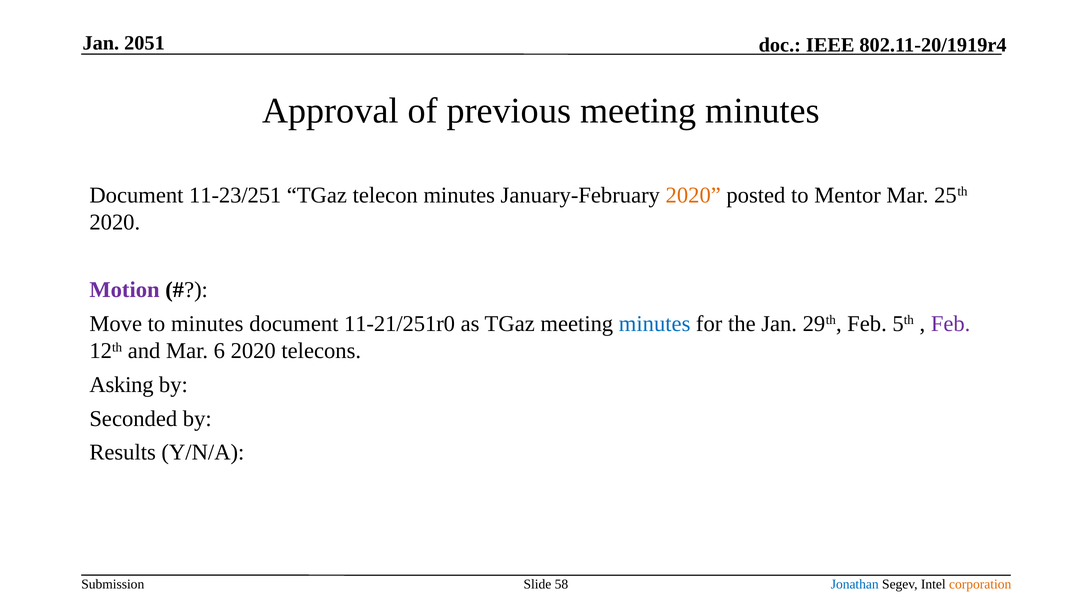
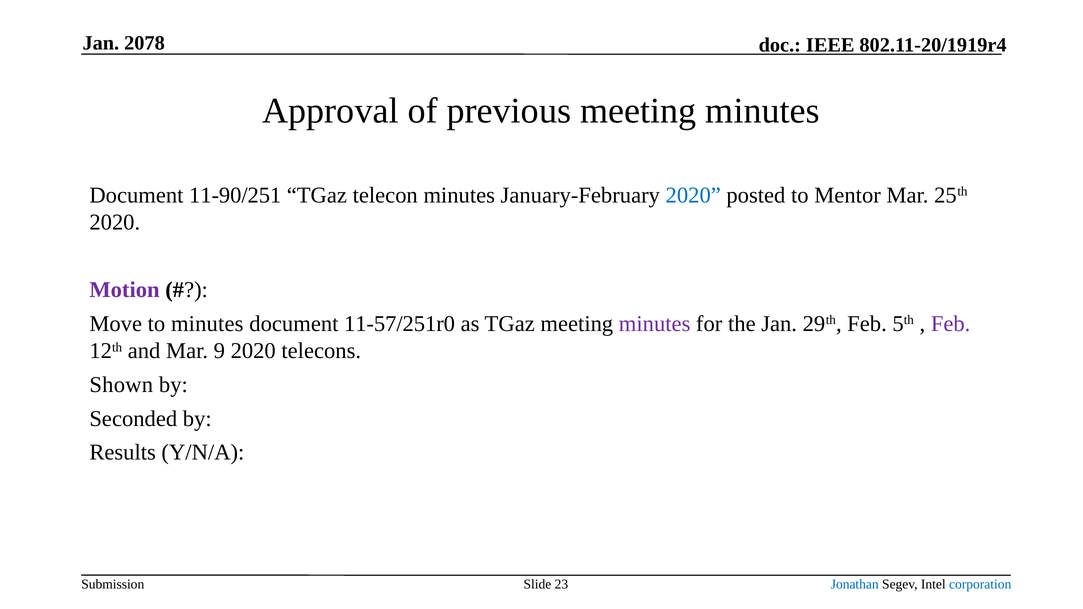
2051: 2051 -> 2078
11-23/251: 11-23/251 -> 11-90/251
2020 at (693, 195) colour: orange -> blue
11-21/251r0: 11-21/251r0 -> 11-57/251r0
minutes at (655, 324) colour: blue -> purple
6: 6 -> 9
Asking: Asking -> Shown
58: 58 -> 23
corporation colour: orange -> blue
